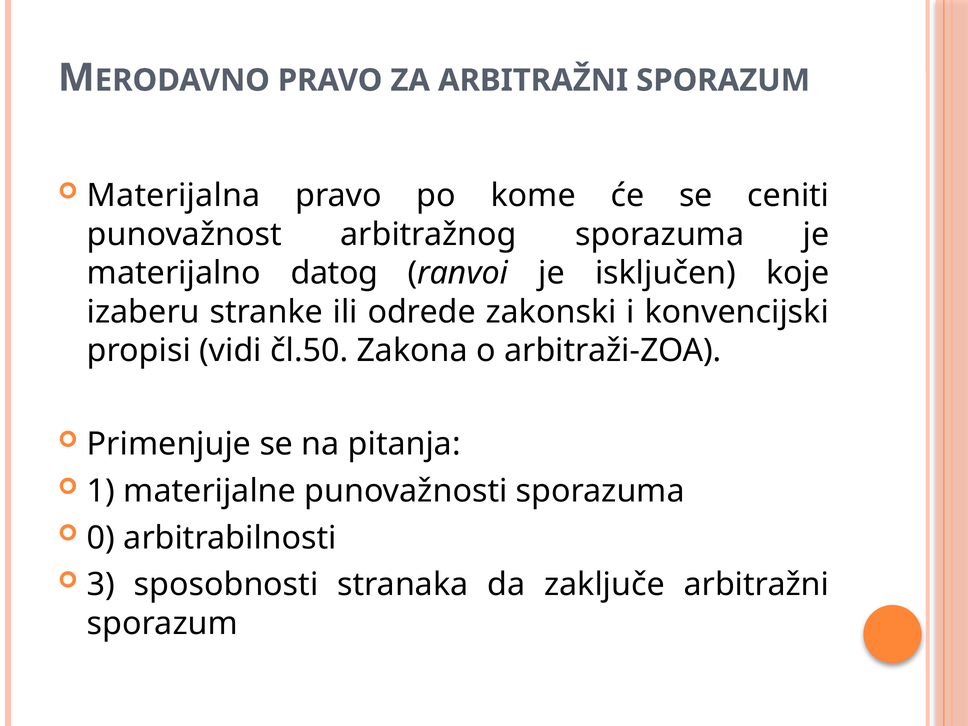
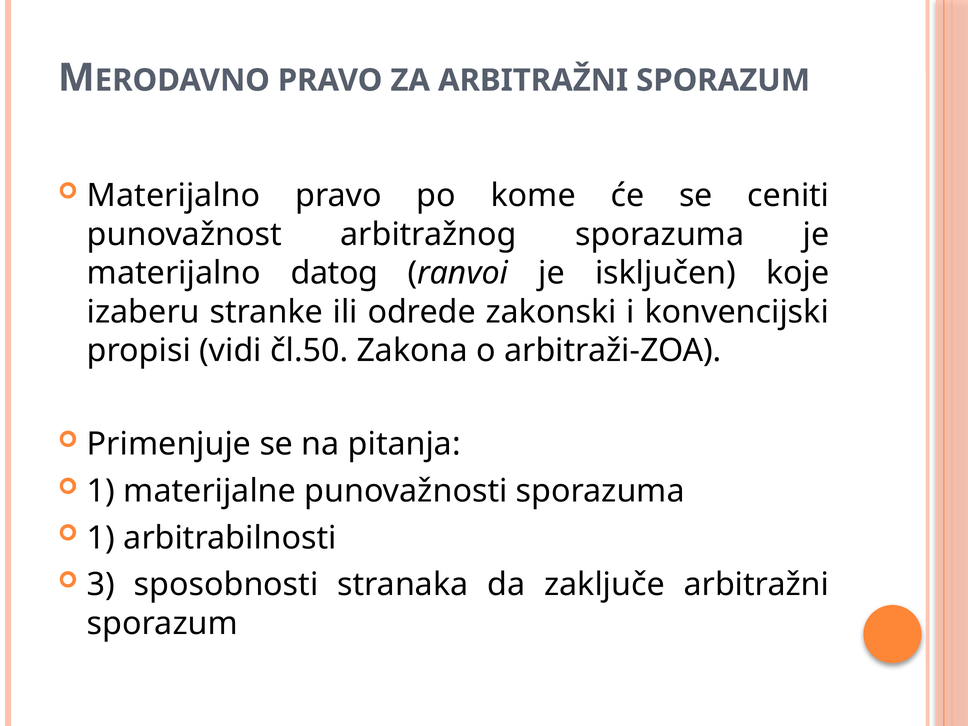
Materijalna at (174, 196): Materijalna -> Materijalno
0 at (101, 538): 0 -> 1
